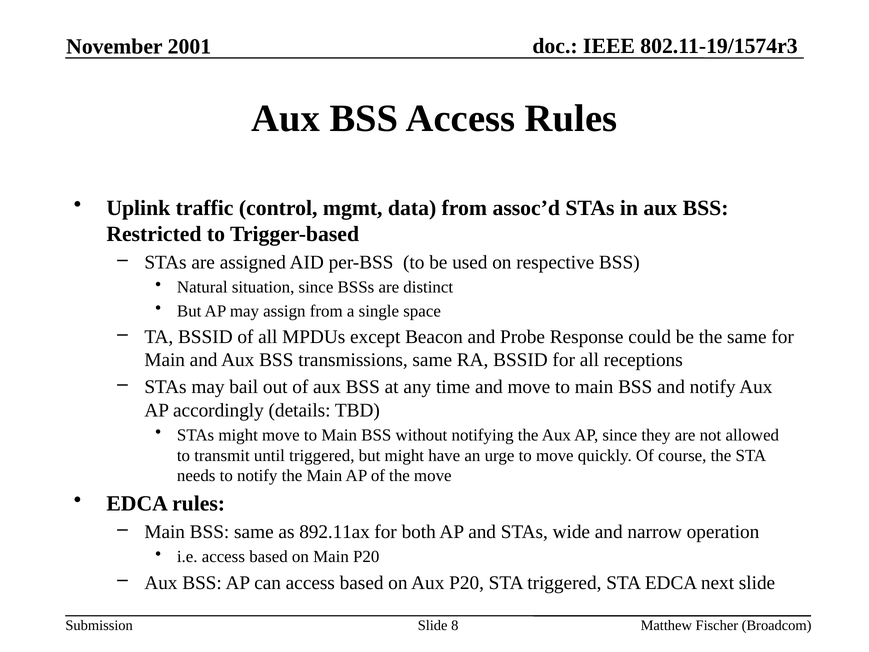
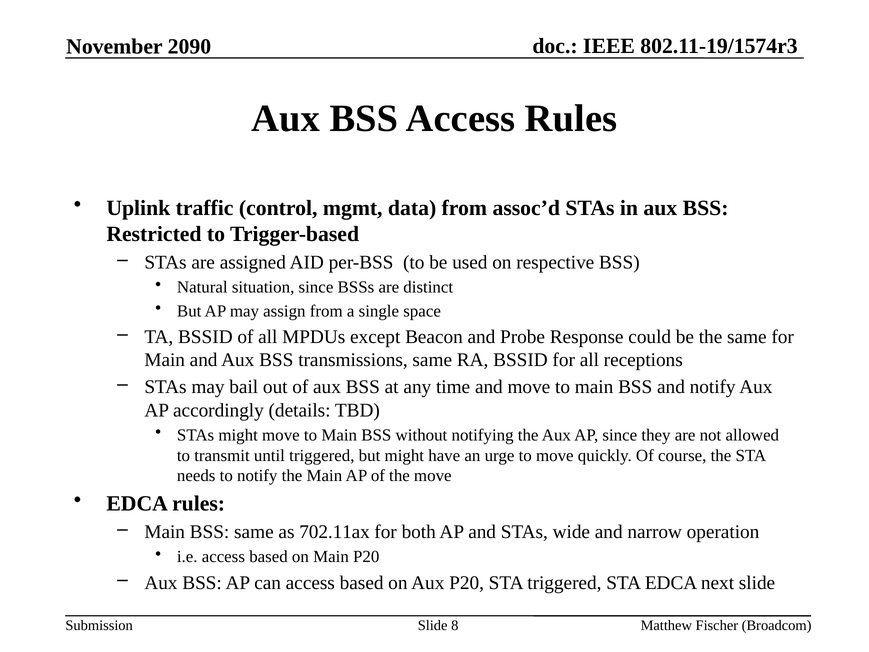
2001: 2001 -> 2090
892.11ax: 892.11ax -> 702.11ax
